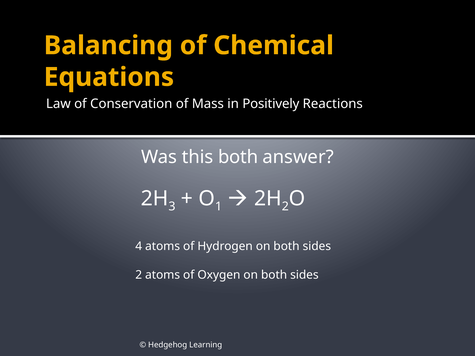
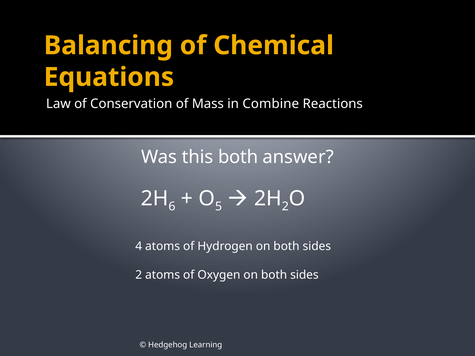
Positively: Positively -> Combine
3: 3 -> 6
1: 1 -> 5
